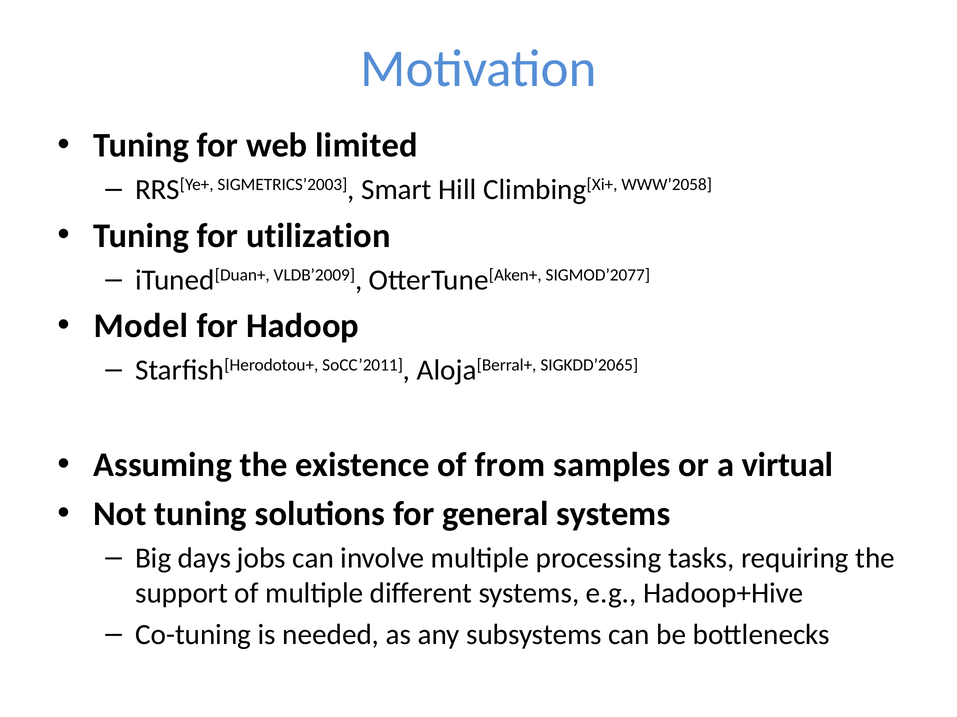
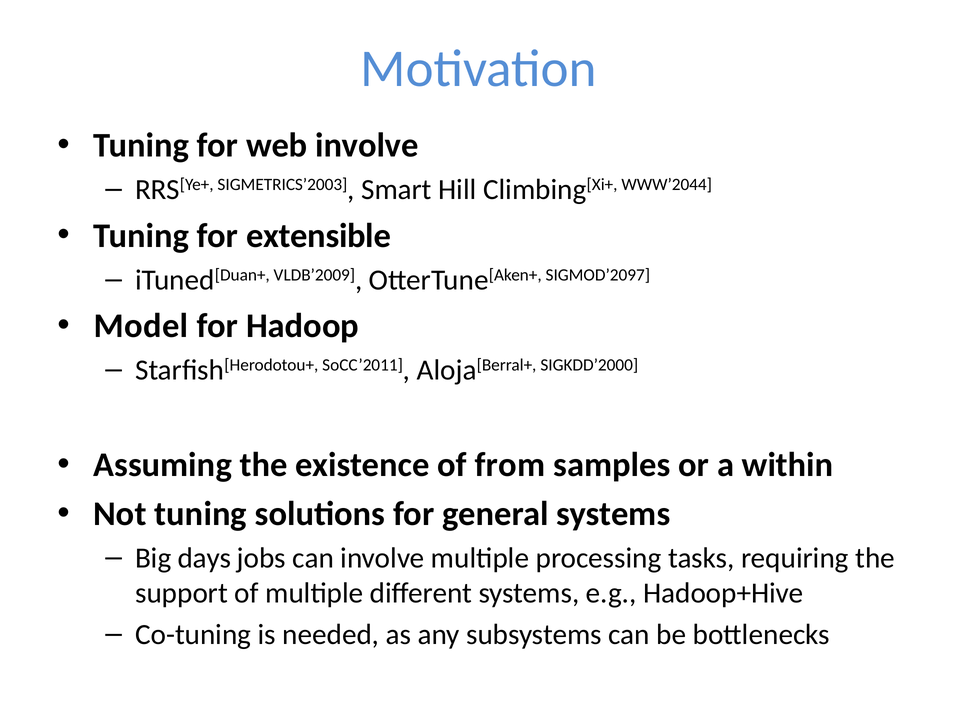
web limited: limited -> involve
WWW’2058: WWW’2058 -> WWW’2044
utilization: utilization -> extensible
SIGMOD’2077: SIGMOD’2077 -> SIGMOD’2097
SIGKDD’2065: SIGKDD’2065 -> SIGKDD’2000
virtual: virtual -> within
